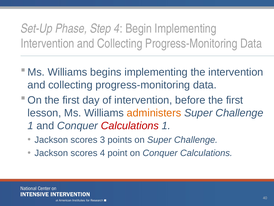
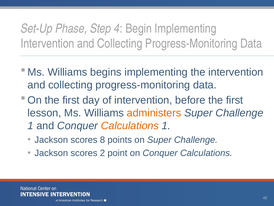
Calculations at (130, 125) colour: red -> orange
3: 3 -> 8
scores 4: 4 -> 2
